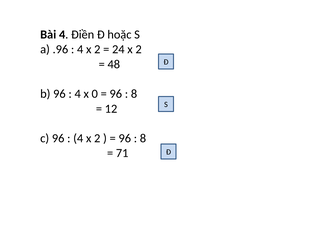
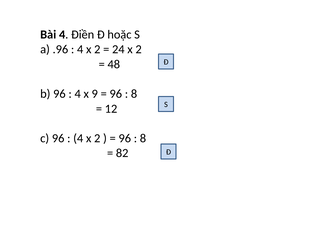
0: 0 -> 9
71: 71 -> 82
